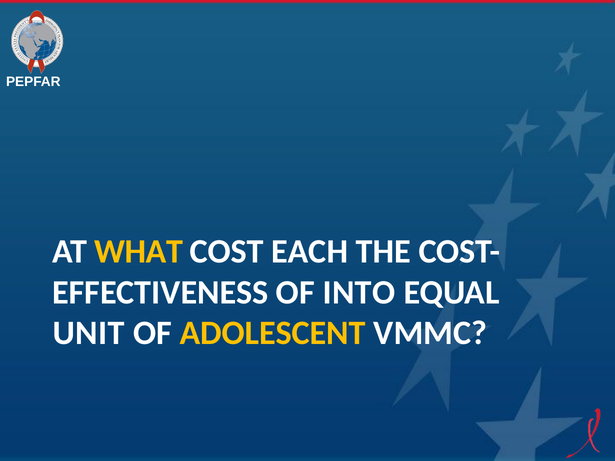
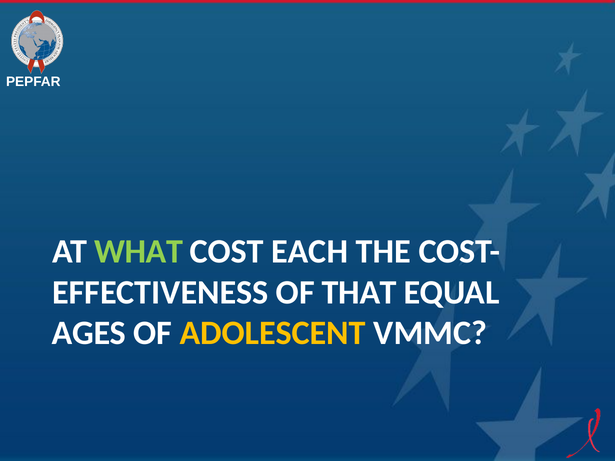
WHAT colour: yellow -> light green
INTO: INTO -> THAT
UNIT: UNIT -> AGES
